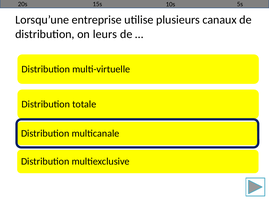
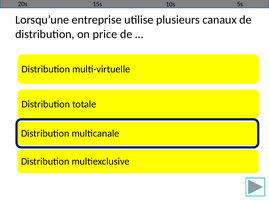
leurs: leurs -> price
